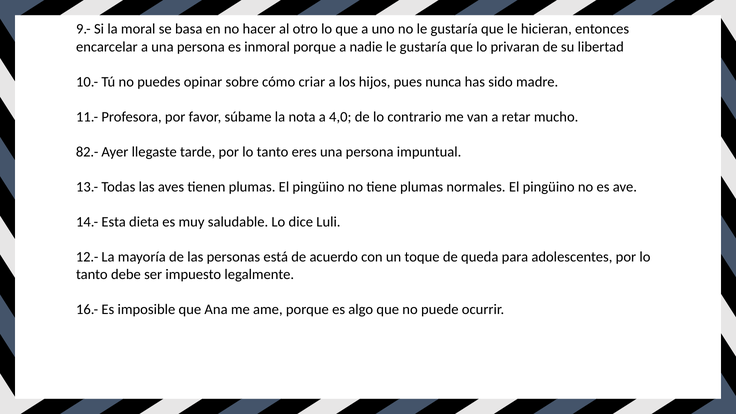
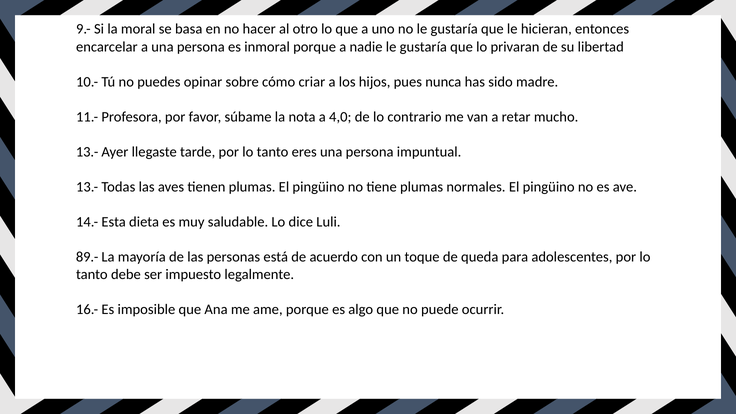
82.- at (87, 152): 82.- -> 13.-
12.-: 12.- -> 89.-
